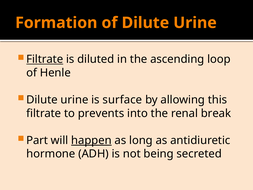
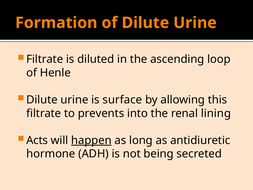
Filtrate at (45, 59) underline: present -> none
break: break -> lining
Part: Part -> Acts
